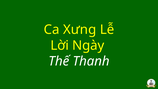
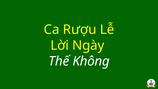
Xưng: Xưng -> Rượu
Thanh: Thanh -> Không
